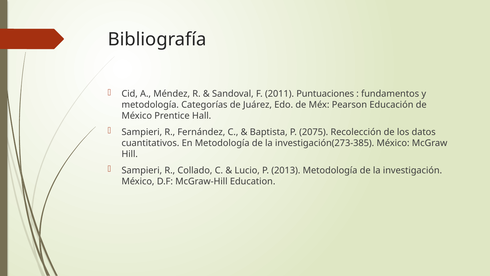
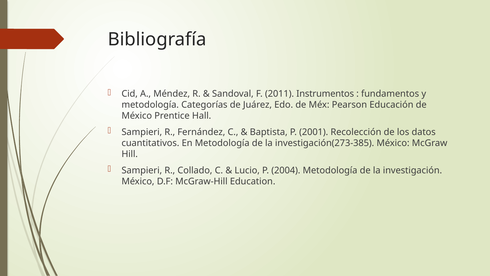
Puntuaciones: Puntuaciones -> Instrumentos
2075: 2075 -> 2001
2013: 2013 -> 2004
